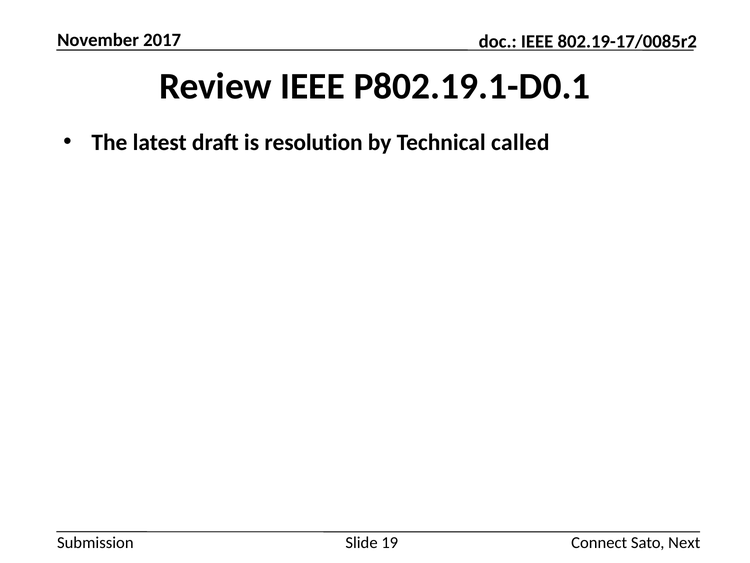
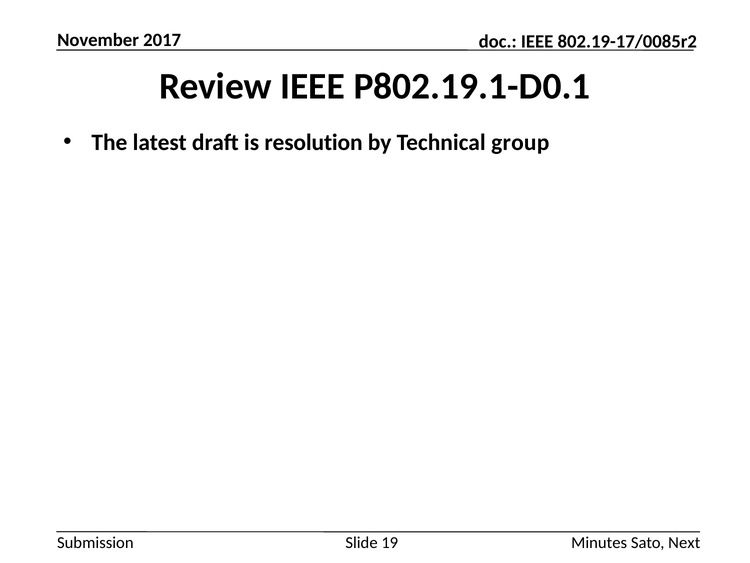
called: called -> group
Connect: Connect -> Minutes
